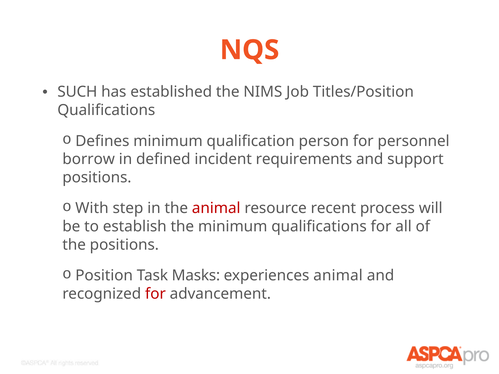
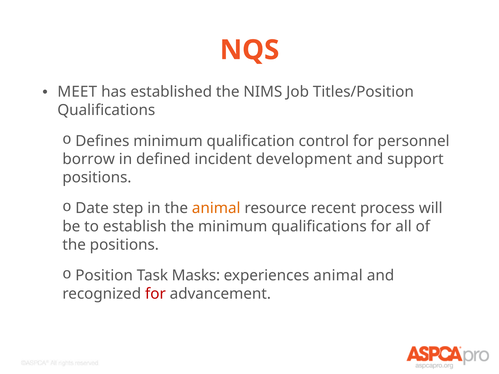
SUCH: SUCH -> MEET
person: person -> control
requirements: requirements -> development
With: With -> Date
animal at (216, 208) colour: red -> orange
